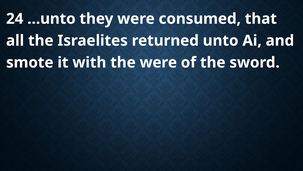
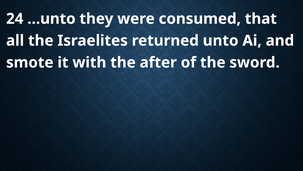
the were: were -> after
